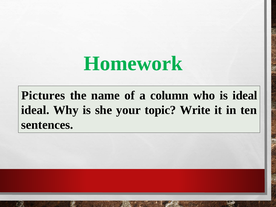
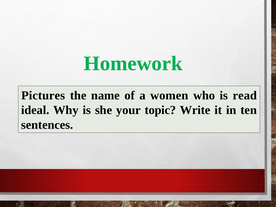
column: column -> women
is ideal: ideal -> read
